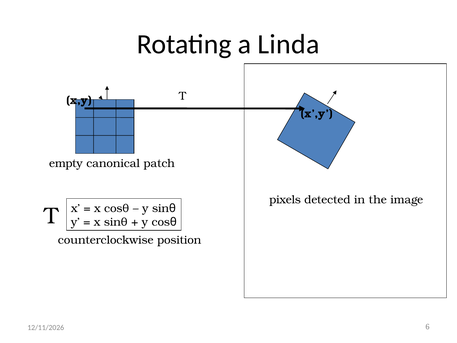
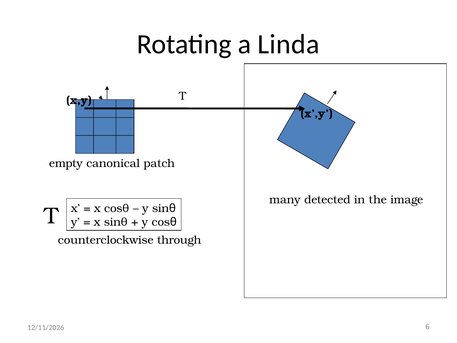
pixels: pixels -> many
position: position -> through
